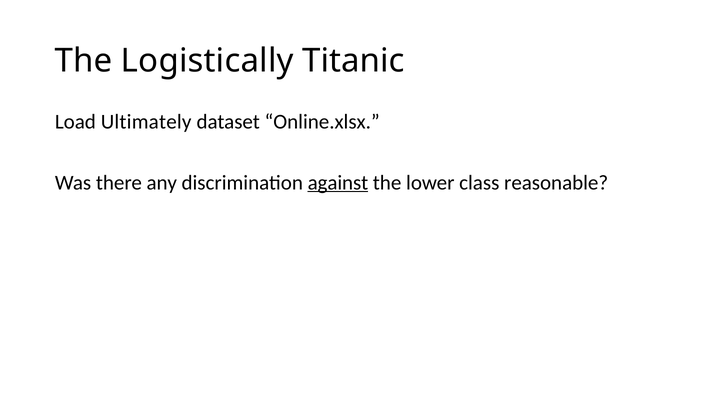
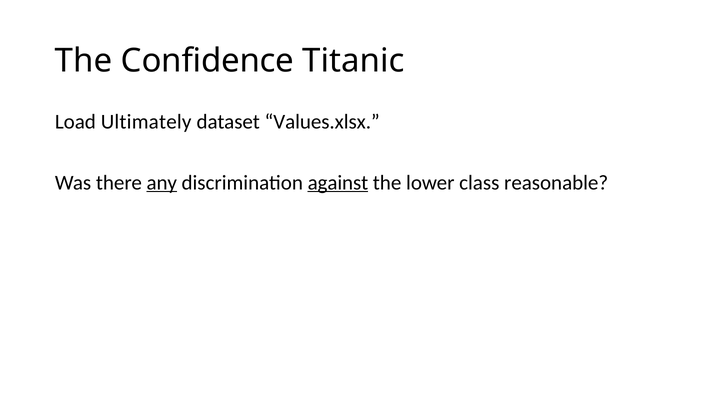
Logistically: Logistically -> Confidence
Online.xlsx: Online.xlsx -> Values.xlsx
any underline: none -> present
